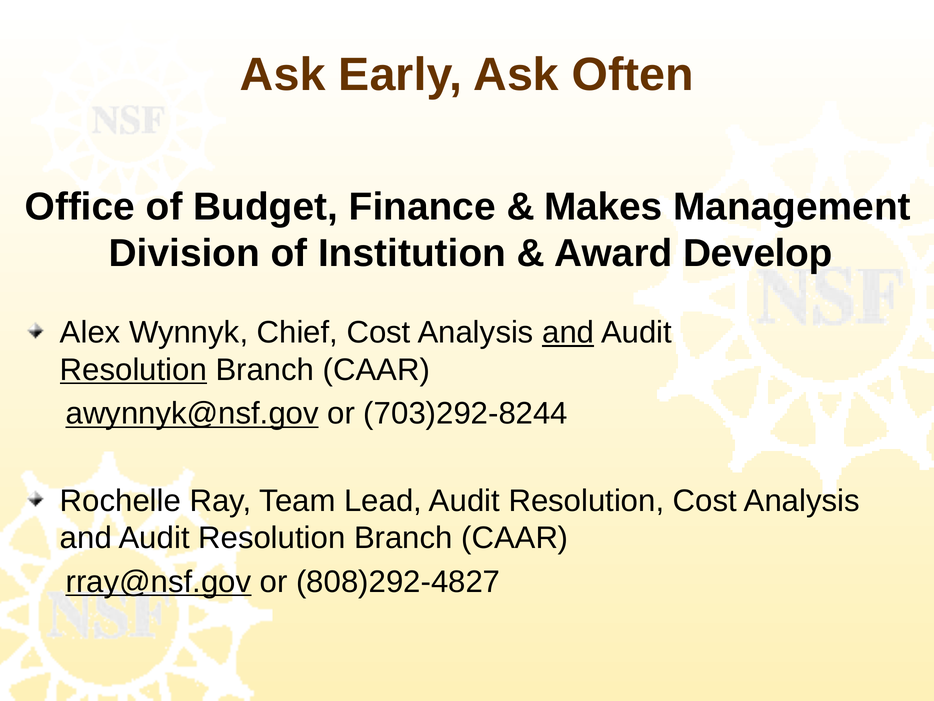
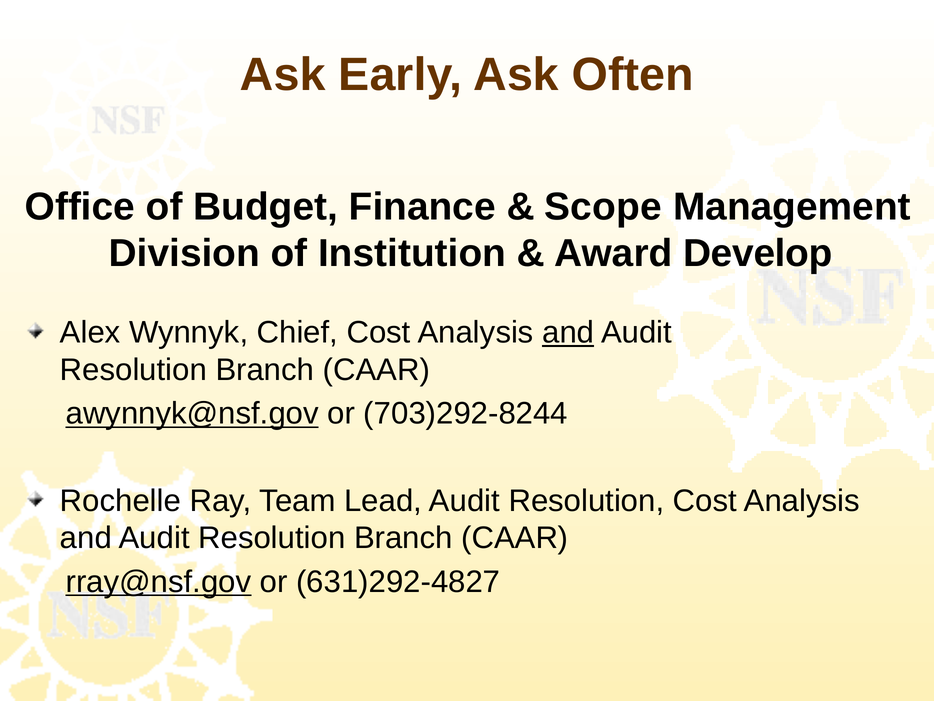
Makes: Makes -> Scope
Resolution at (133, 370) underline: present -> none
808)292-4827: 808)292-4827 -> 631)292-4827
